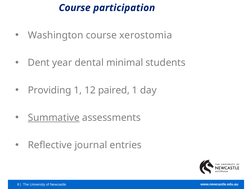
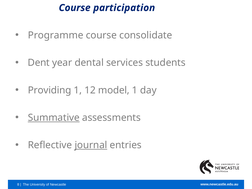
Washington: Washington -> Programme
xerostomia: xerostomia -> consolidate
minimal: minimal -> services
paired: paired -> model
journal underline: none -> present
